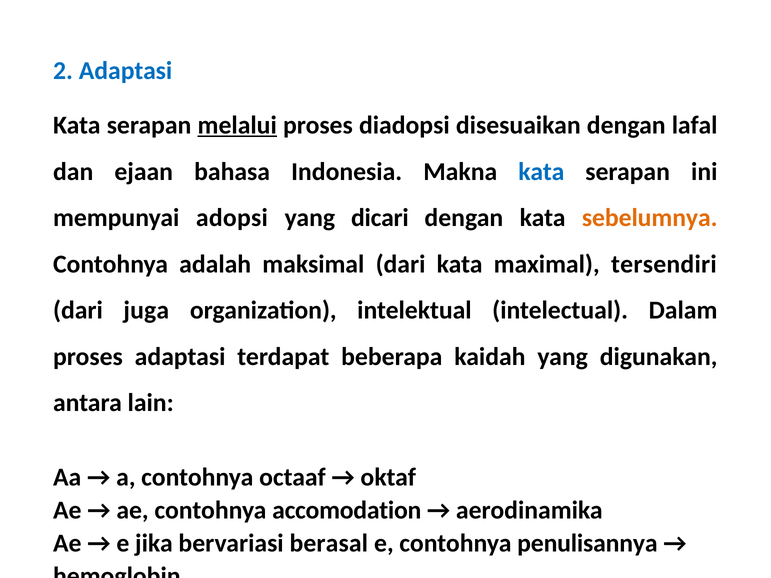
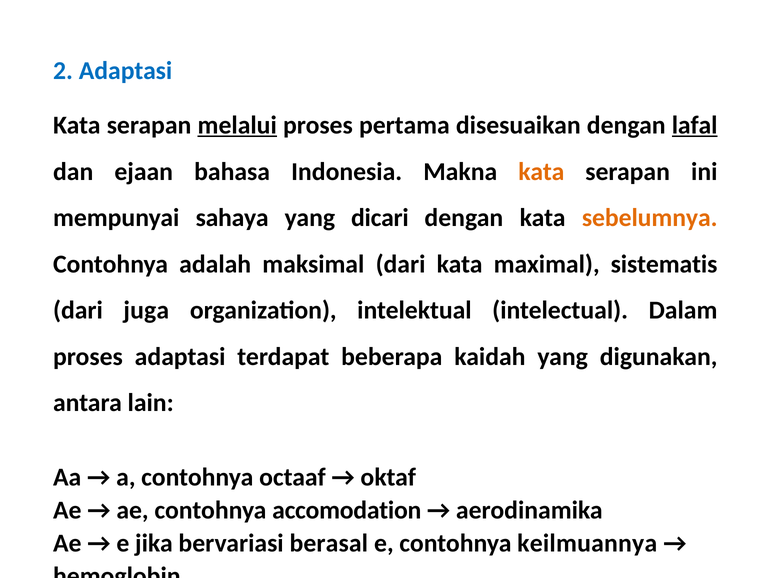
diadopsi: diadopsi -> pertama
lafal underline: none -> present
kata at (541, 172) colour: blue -> orange
adopsi: adopsi -> sahaya
tersendiri: tersendiri -> sistematis
penulisannya: penulisannya -> keilmuannya
